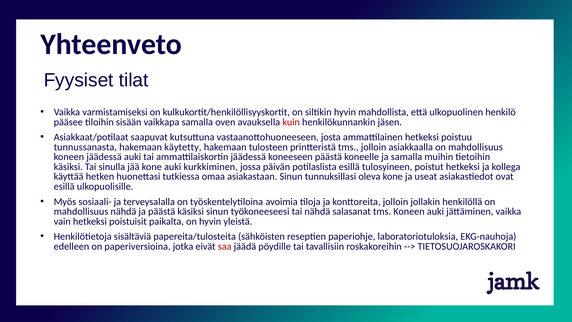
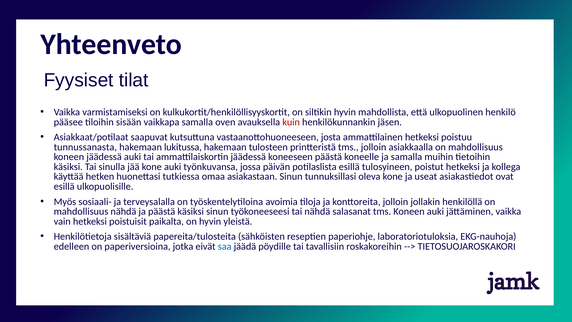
käytetty: käytetty -> lukitussa
kurkkiminen: kurkkiminen -> työnkuvansa
saa colour: red -> blue
